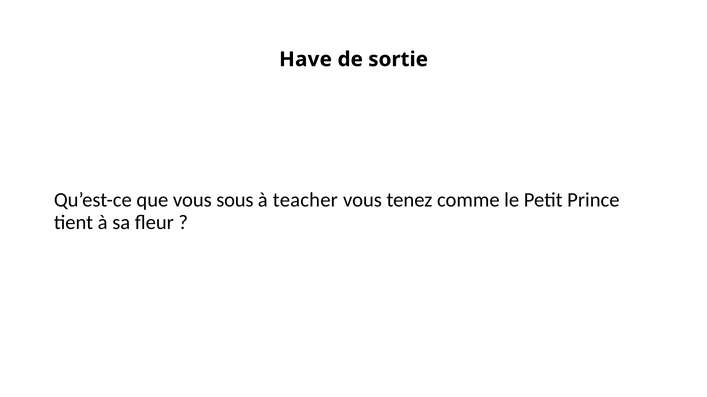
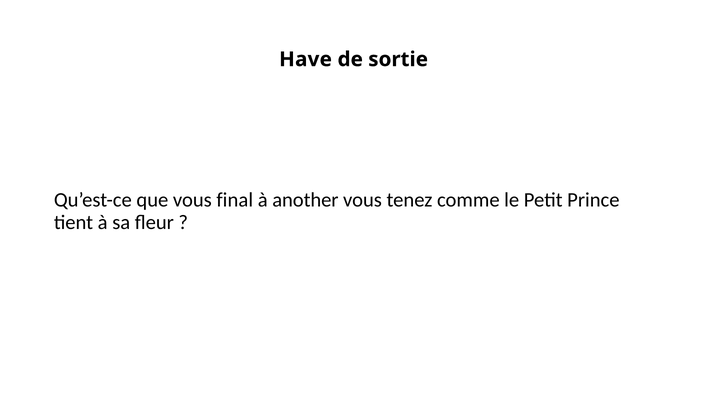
sous: sous -> final
teacher: teacher -> another
